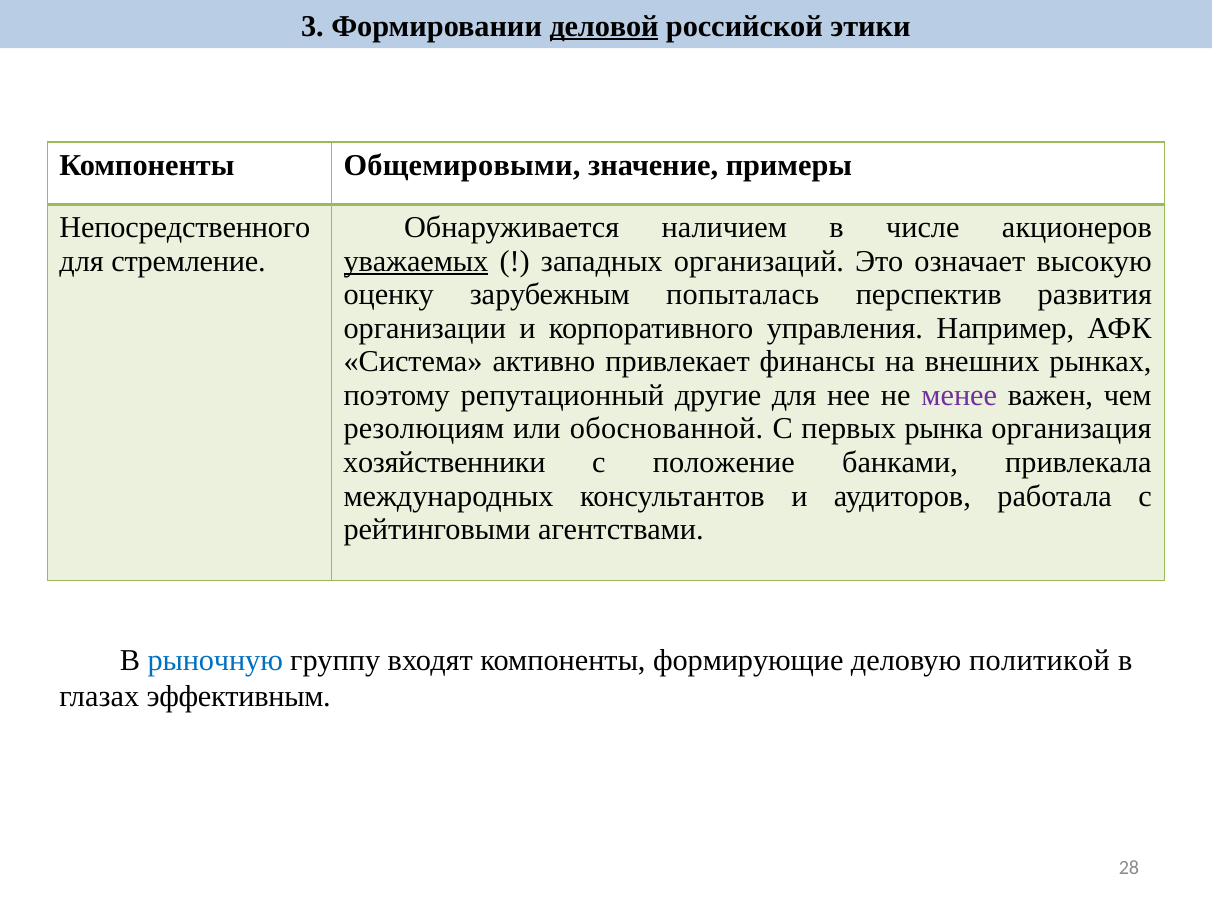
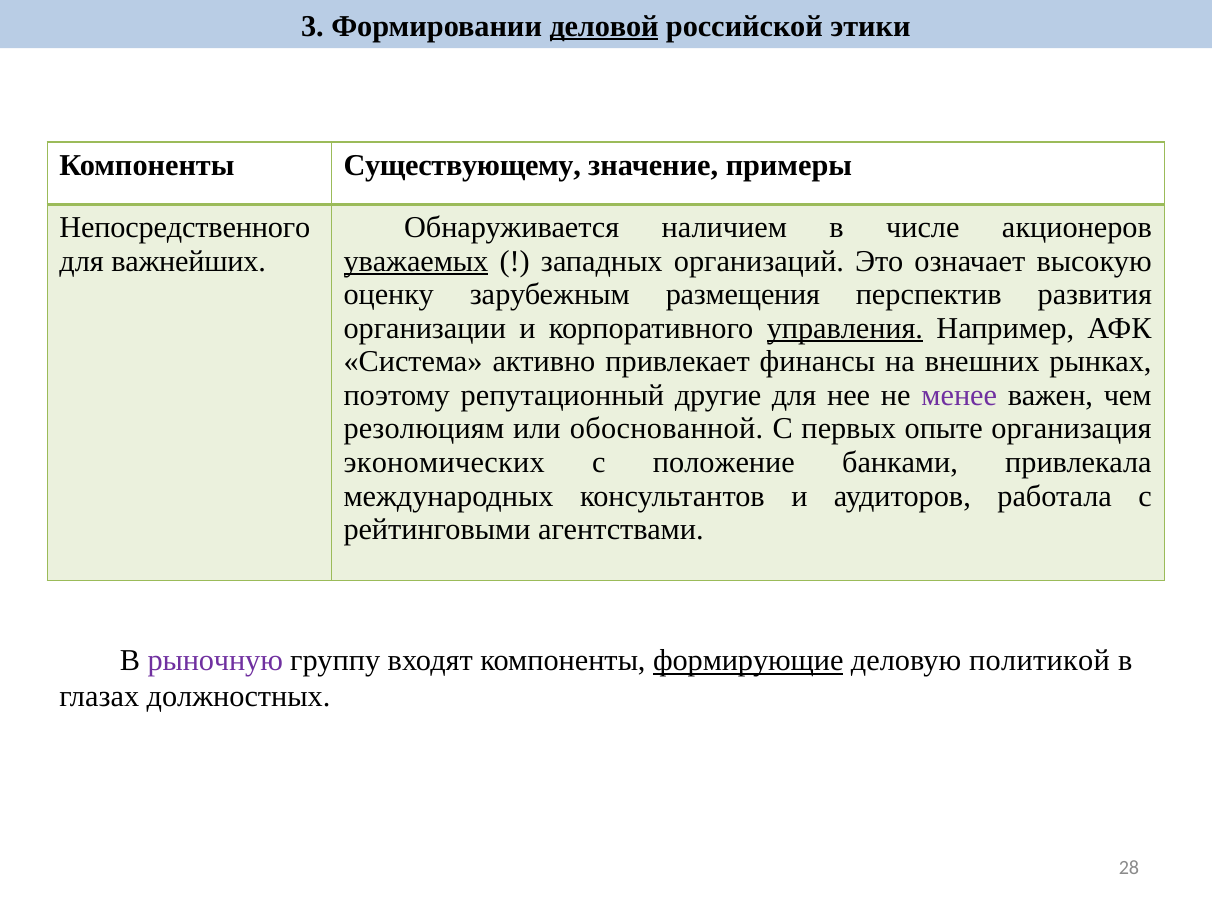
Общемировыми: Общемировыми -> Существующему
стремление: стремление -> важнейших
попыталась: попыталась -> размещения
управления underline: none -> present
рынка: рынка -> опыте
хозяйственники: хозяйственники -> экономических
рыночную colour: blue -> purple
формирующие underline: none -> present
эффективным: эффективным -> должностных
